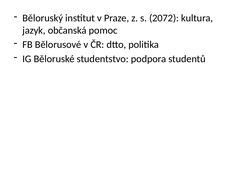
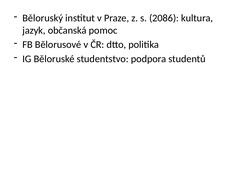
2072: 2072 -> 2086
